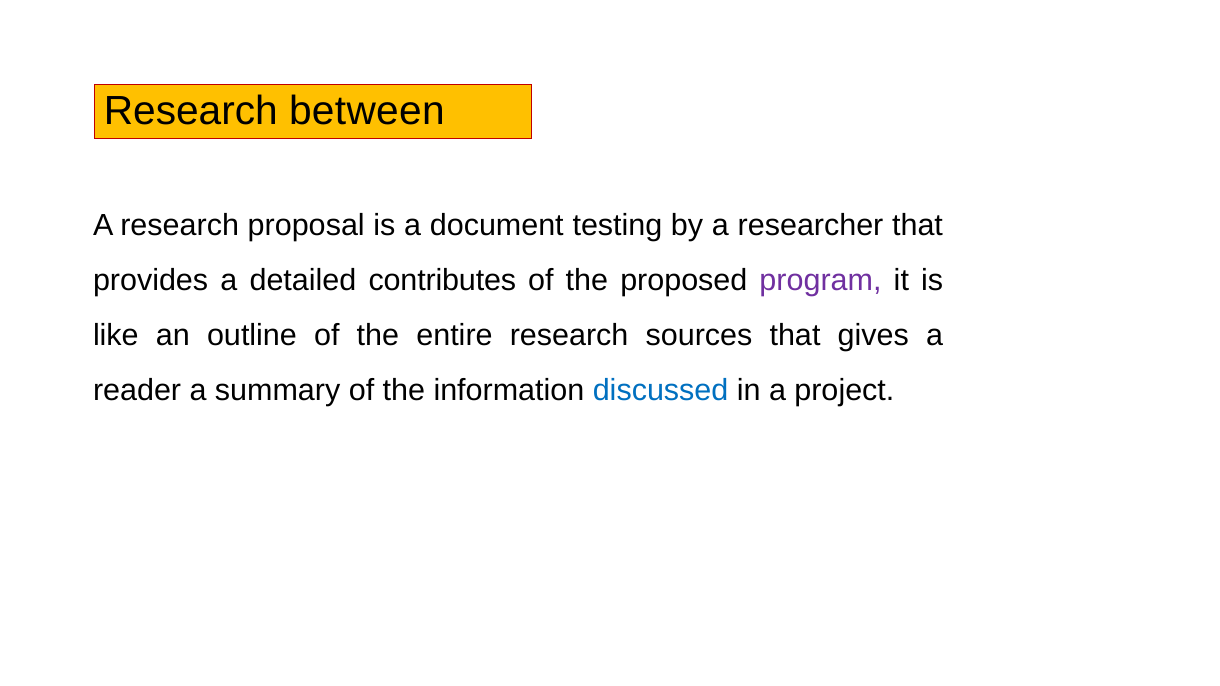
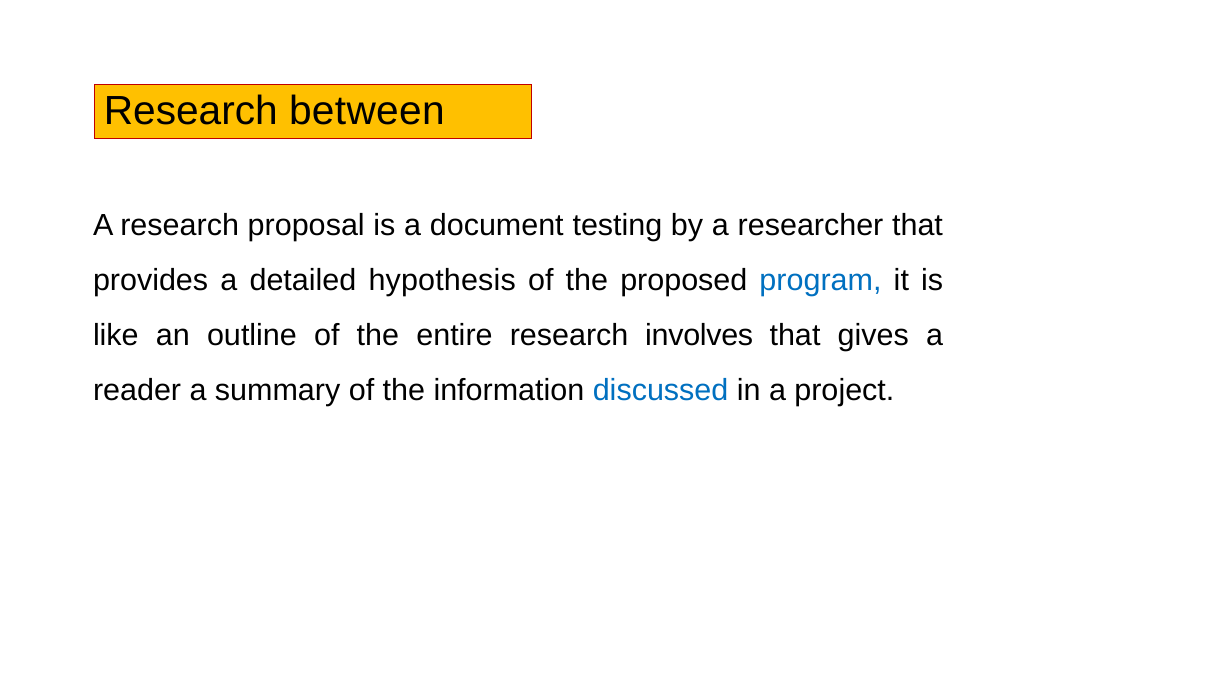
contributes: contributes -> hypothesis
program colour: purple -> blue
sources: sources -> involves
